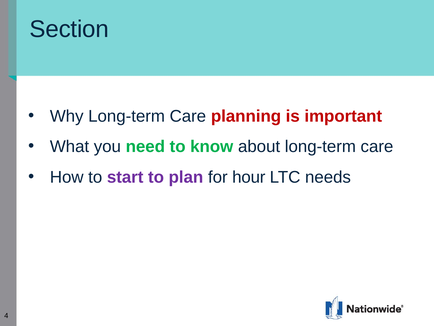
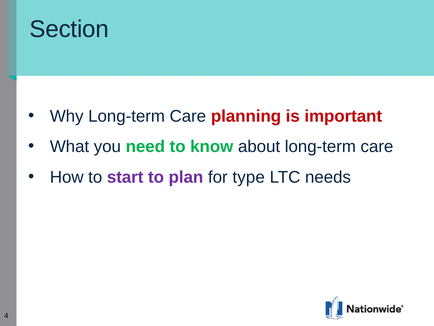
hour: hour -> type
